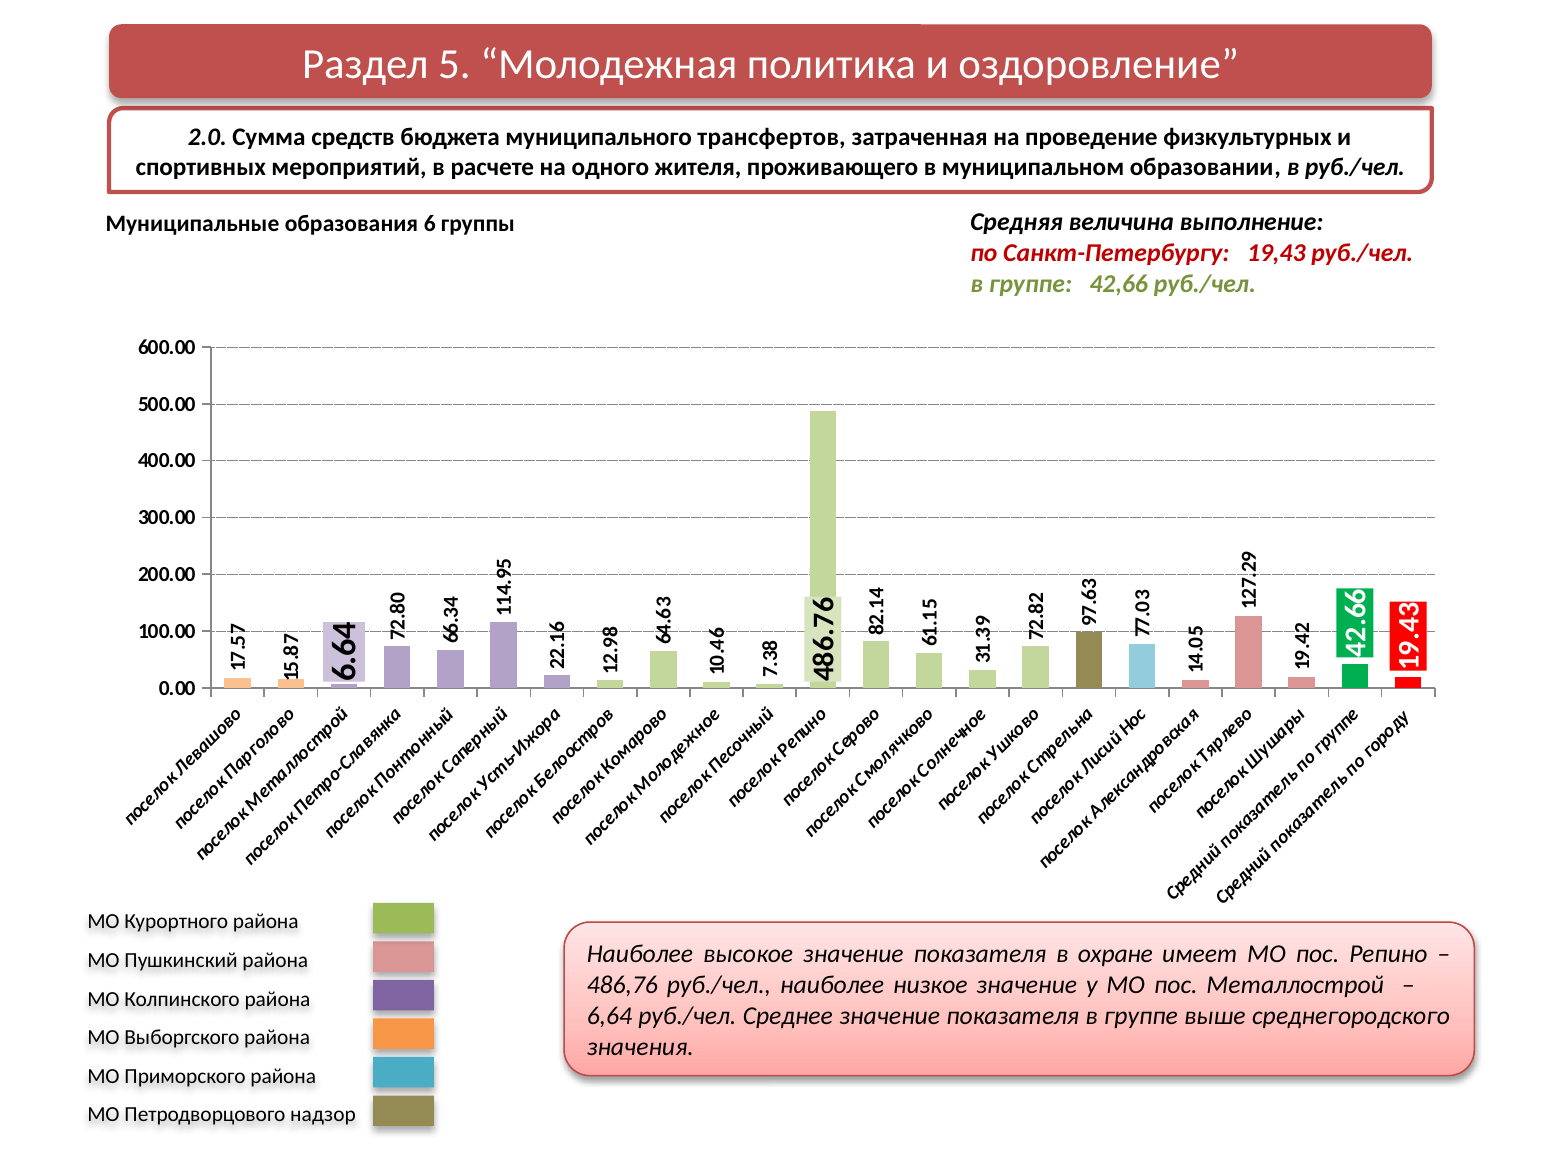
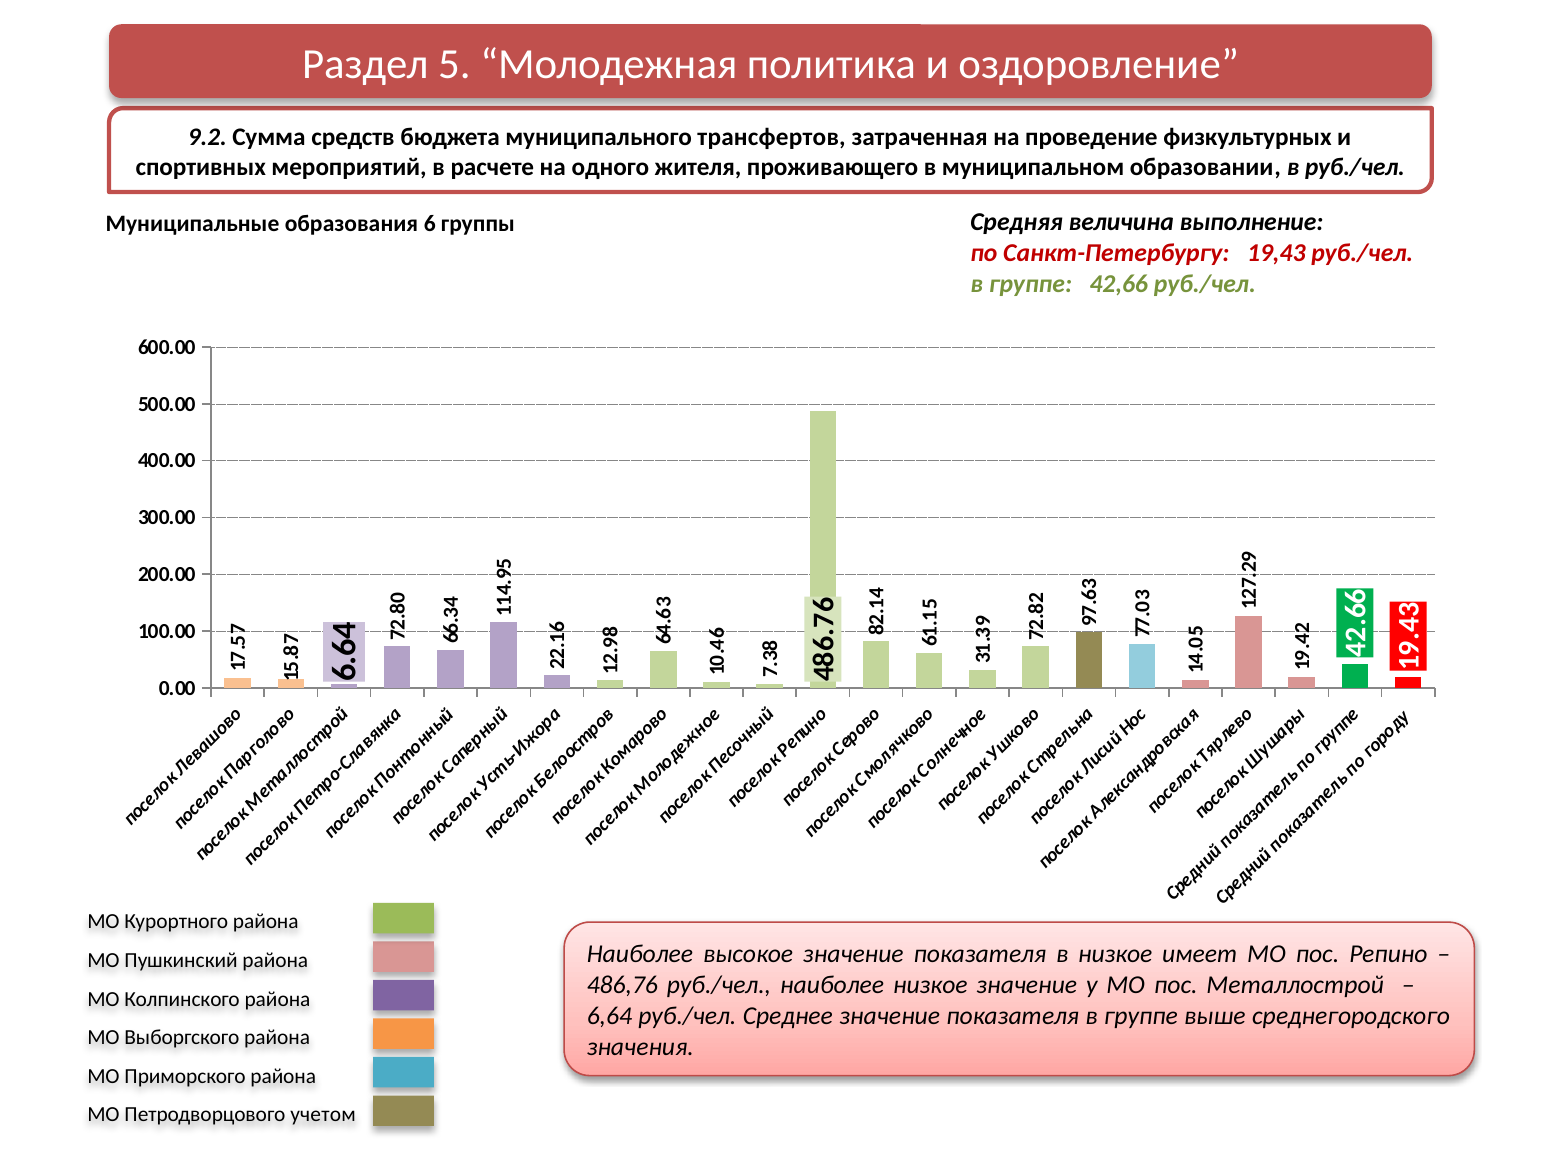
2.0: 2.0 -> 9.2
в охране: охране -> низкое
надзор: надзор -> учетом
